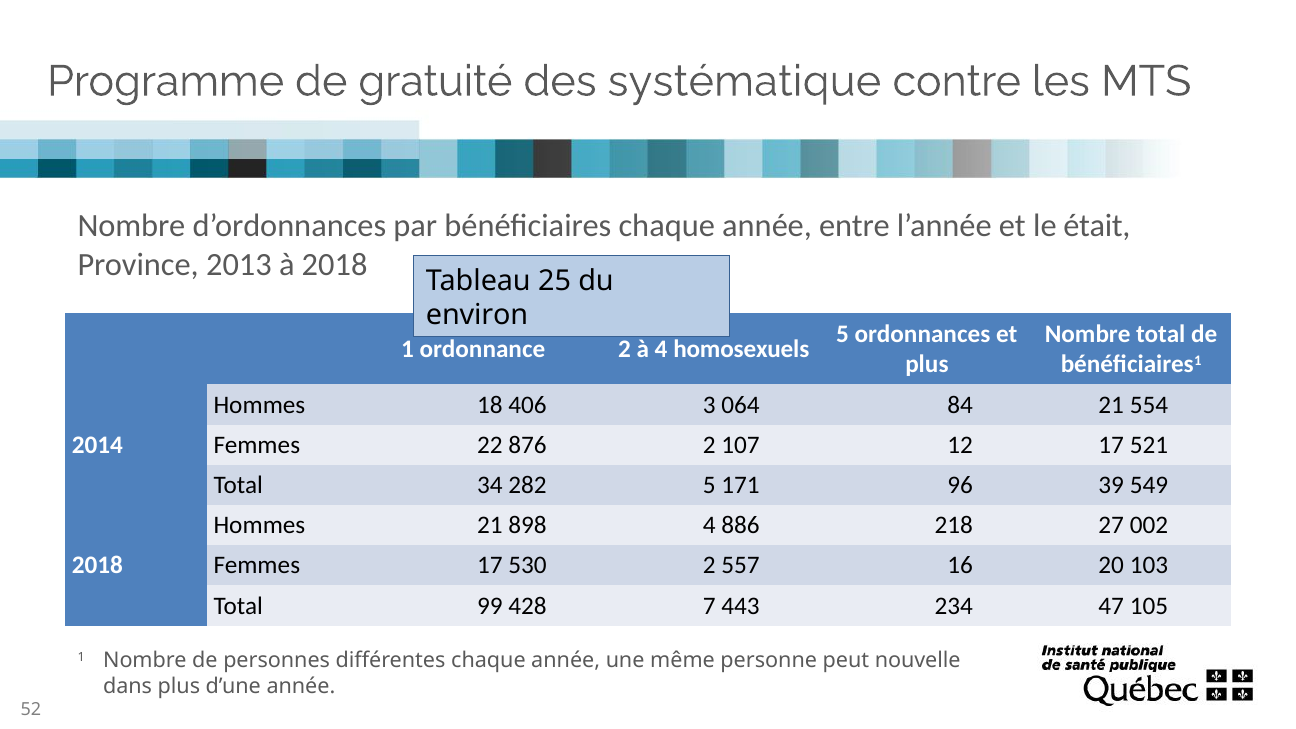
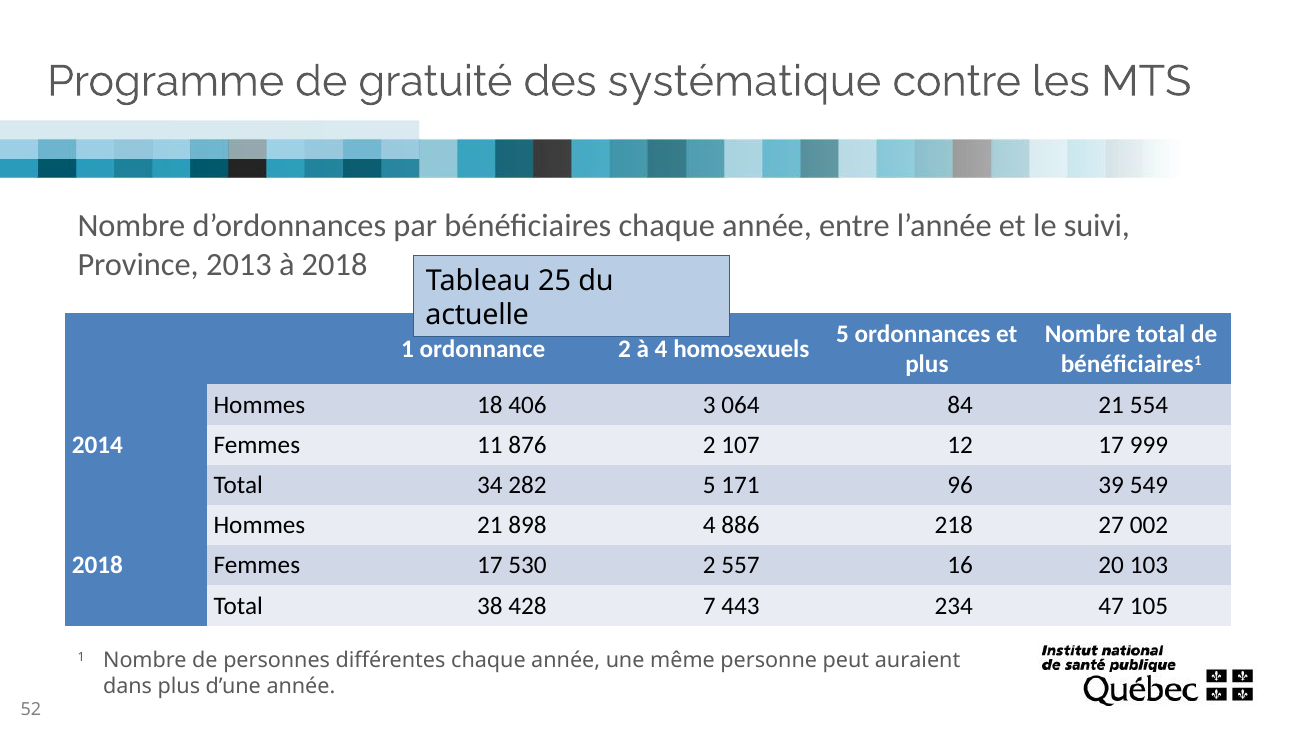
était: était -> suivi
environ: environ -> actuelle
22: 22 -> 11
521: 521 -> 999
99: 99 -> 38
nouvelle: nouvelle -> auraient
